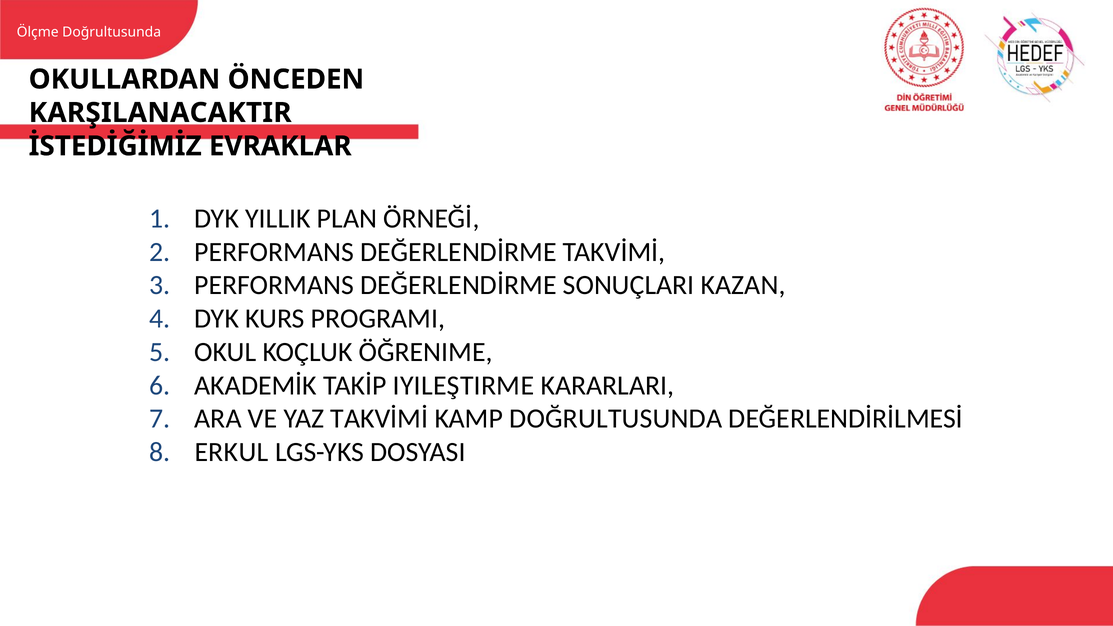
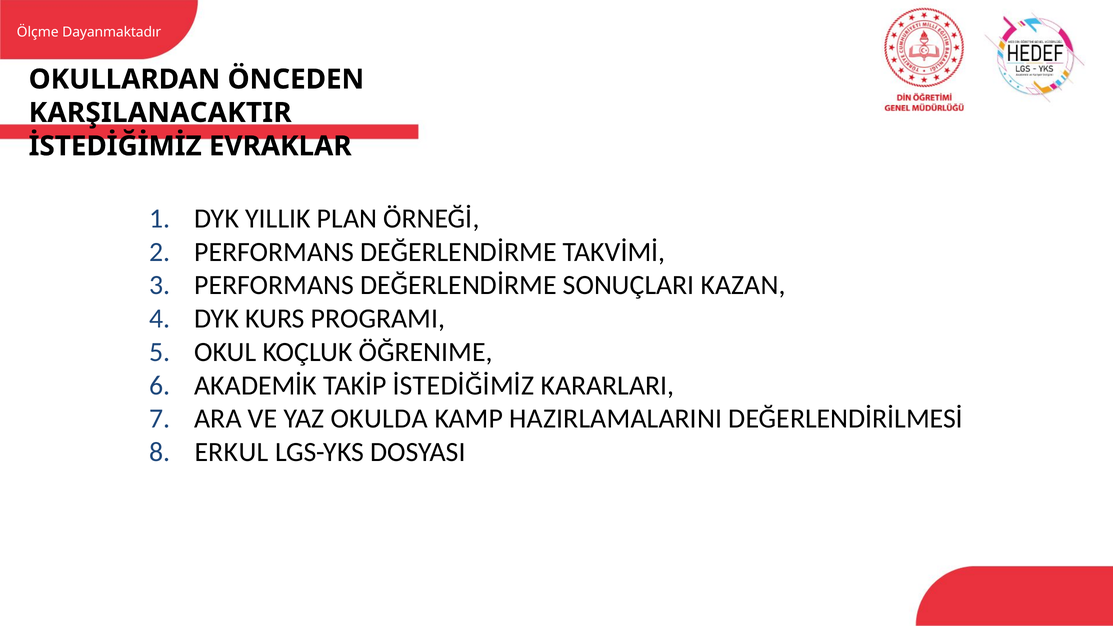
Ölçme Doğrultusunda: Doğrultusunda -> Dayanmaktadır
TAKİP IYILEŞTIRME: IYILEŞTIRME -> İSTEDİĞİMİZ
YAZ TAKVİMİ: TAKVİMİ -> OKULDA
KAMP DOĞRULTUSUNDA: DOĞRULTUSUNDA -> HAZIRLAMALARINI
